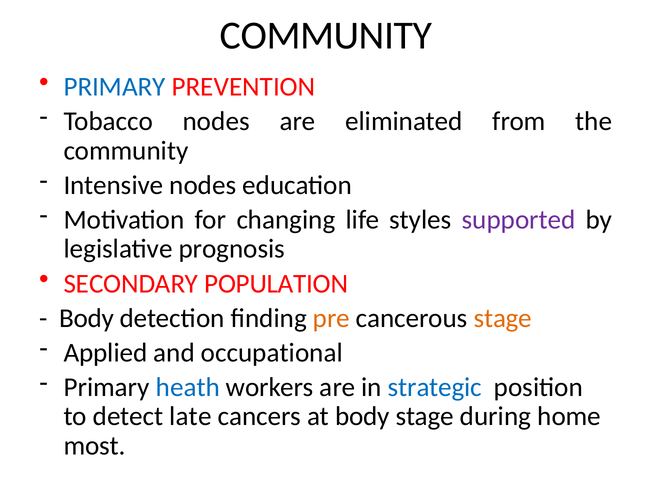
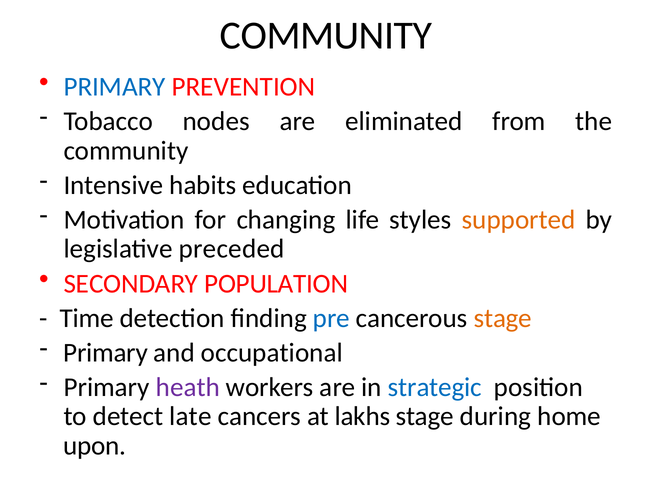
Intensive nodes: nodes -> habits
supported colour: purple -> orange
prognosis: prognosis -> preceded
Body at (87, 318): Body -> Time
pre colour: orange -> blue
Applied at (105, 353): Applied -> Primary
heath colour: blue -> purple
at body: body -> lakhs
most: most -> upon
